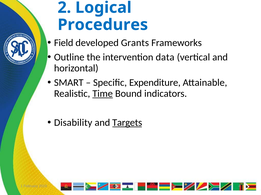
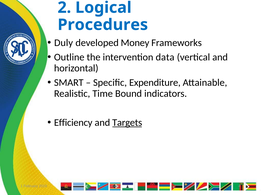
Field: Field -> Duly
Grants: Grants -> Money
Time underline: present -> none
Disability: Disability -> Efficiency
